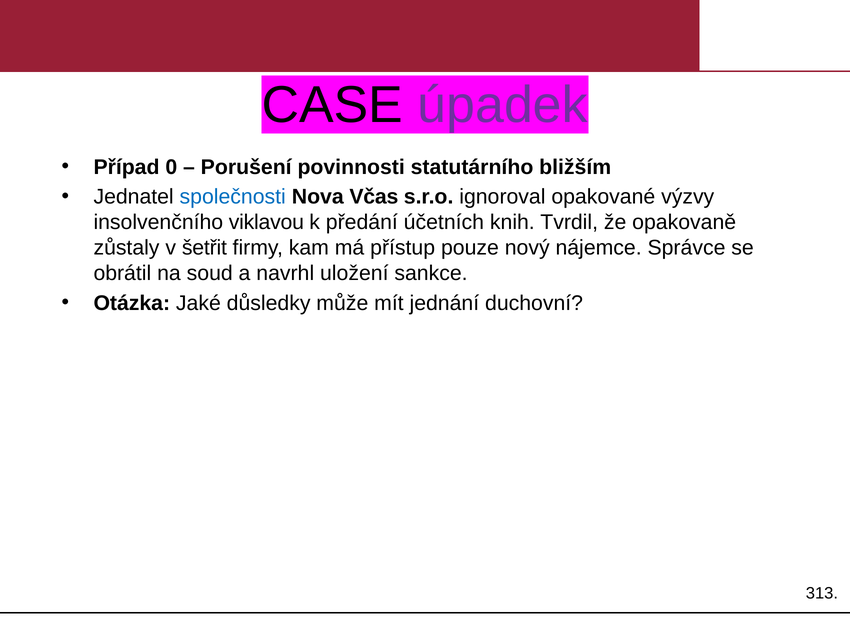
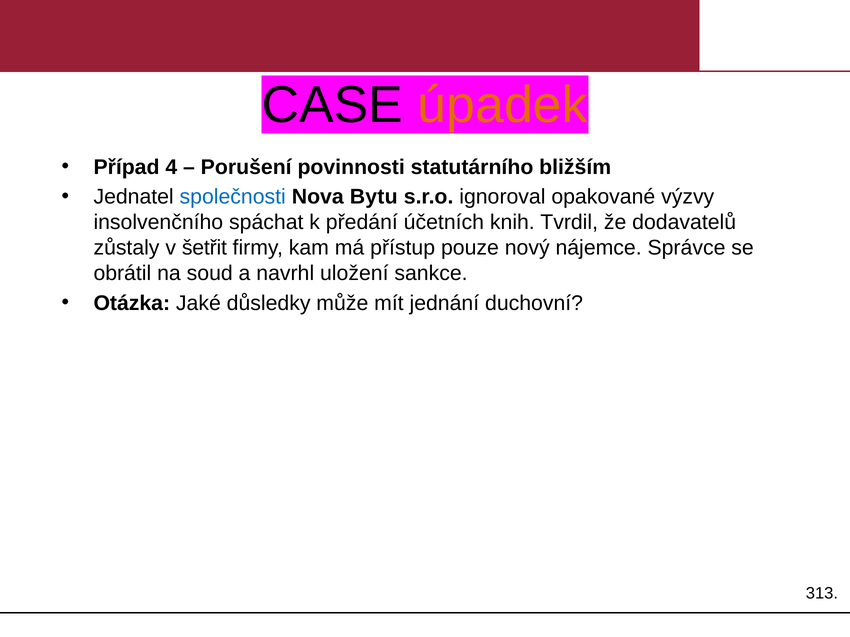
úpadek colour: purple -> orange
0: 0 -> 4
Včas: Včas -> Bytu
viklavou: viklavou -> spáchat
opakovaně: opakovaně -> dodavatelů
